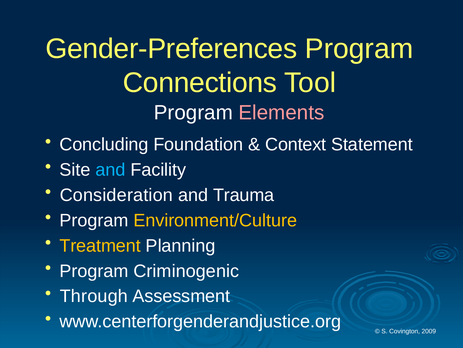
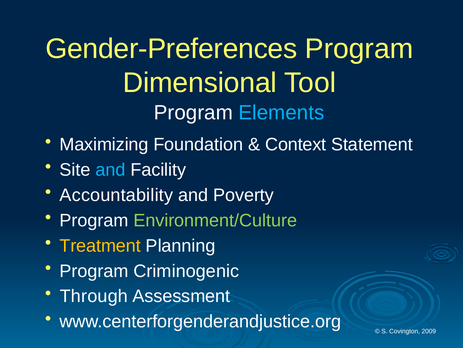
Connections: Connections -> Dimensional
Elements colour: pink -> light blue
Concluding: Concluding -> Maximizing
Consideration: Consideration -> Accountability
Trauma: Trauma -> Poverty
Environment/Culture colour: yellow -> light green
